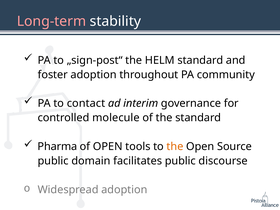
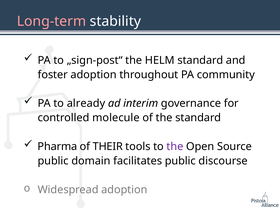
contact: contact -> already
of OPEN: OPEN -> THEIR
the at (175, 146) colour: orange -> purple
